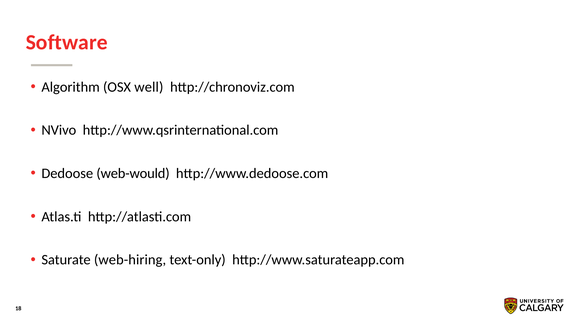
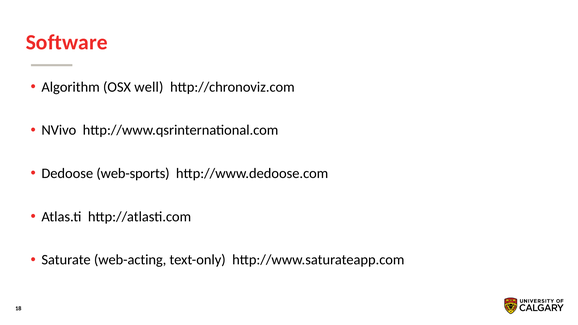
web-would: web-would -> web-sports
web-hiring: web-hiring -> web-acting
